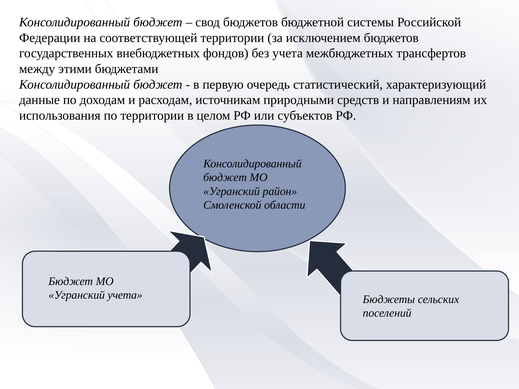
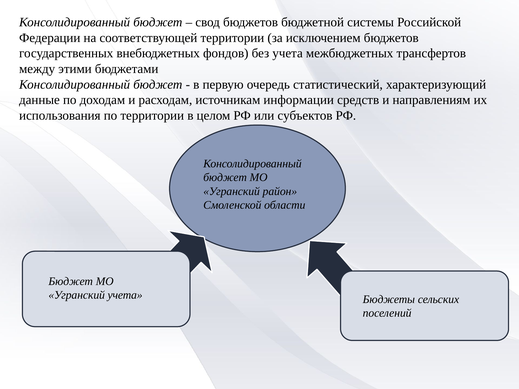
природными: природными -> информации
